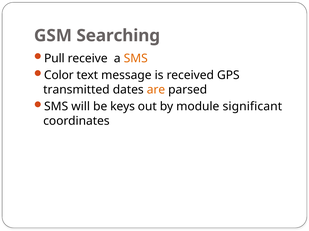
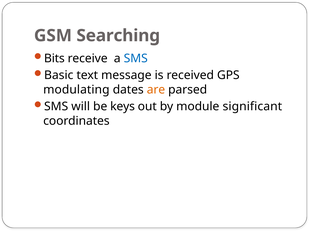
Pull: Pull -> Bits
SMS at (136, 59) colour: orange -> blue
Color: Color -> Basic
transmitted: transmitted -> modulating
